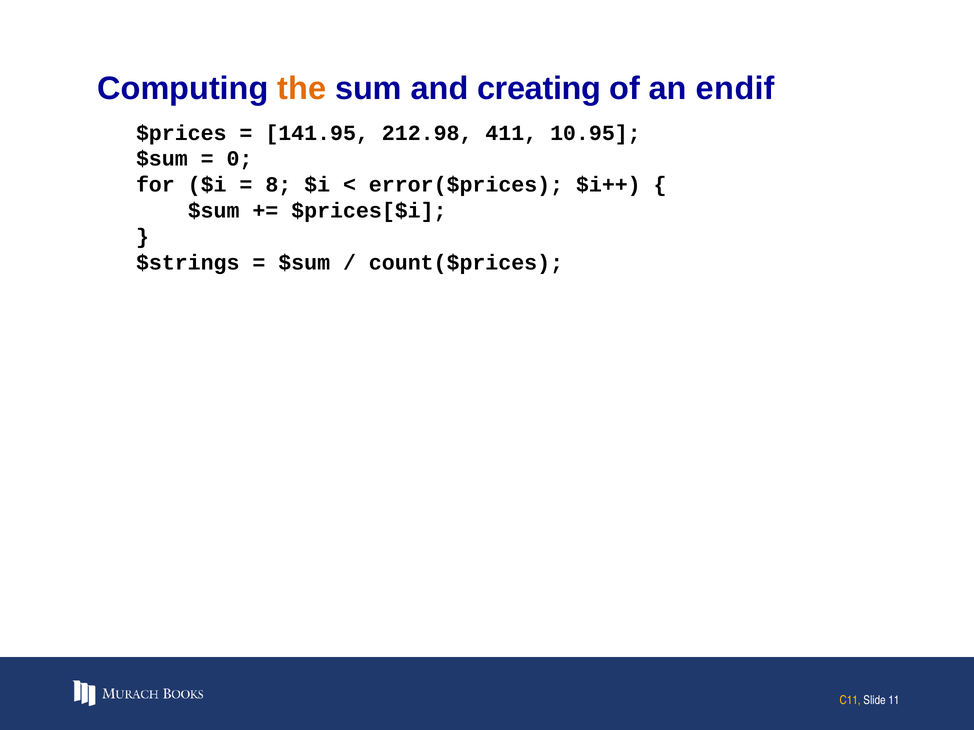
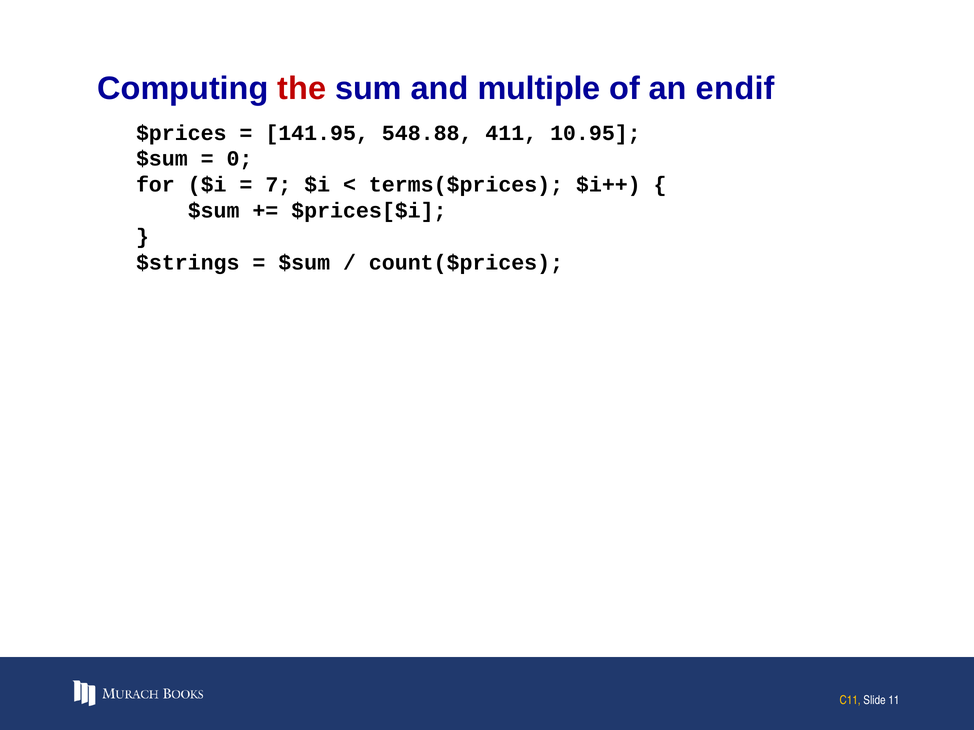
the colour: orange -> red
creating: creating -> multiple
212.98: 212.98 -> 548.88
8: 8 -> 7
error($prices: error($prices -> terms($prices
